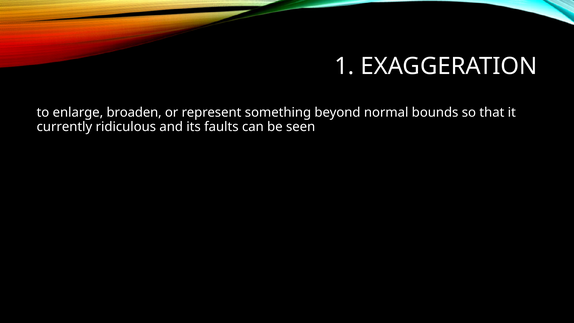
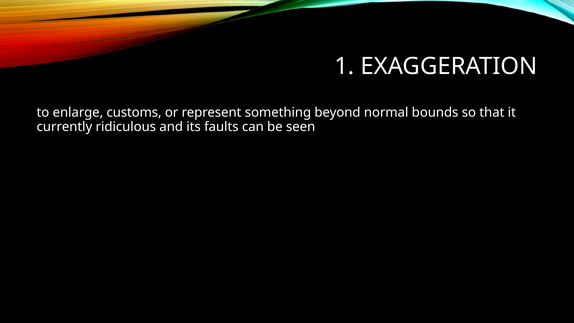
broaden: broaden -> customs
